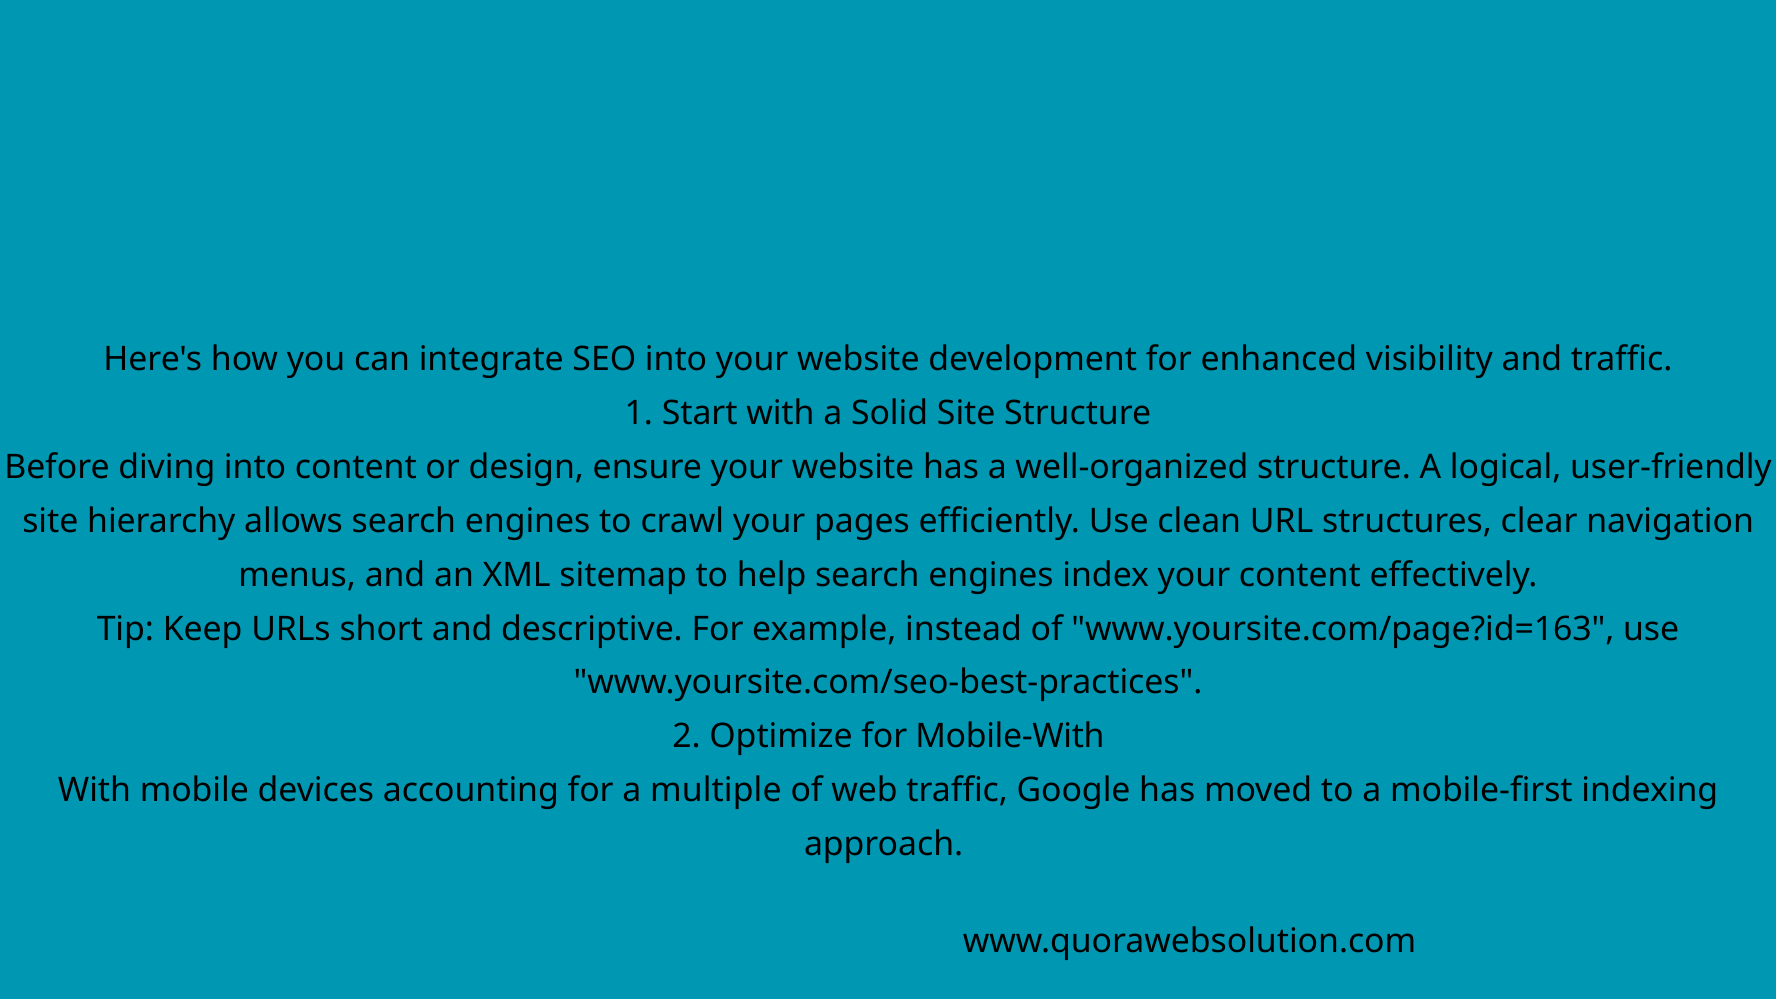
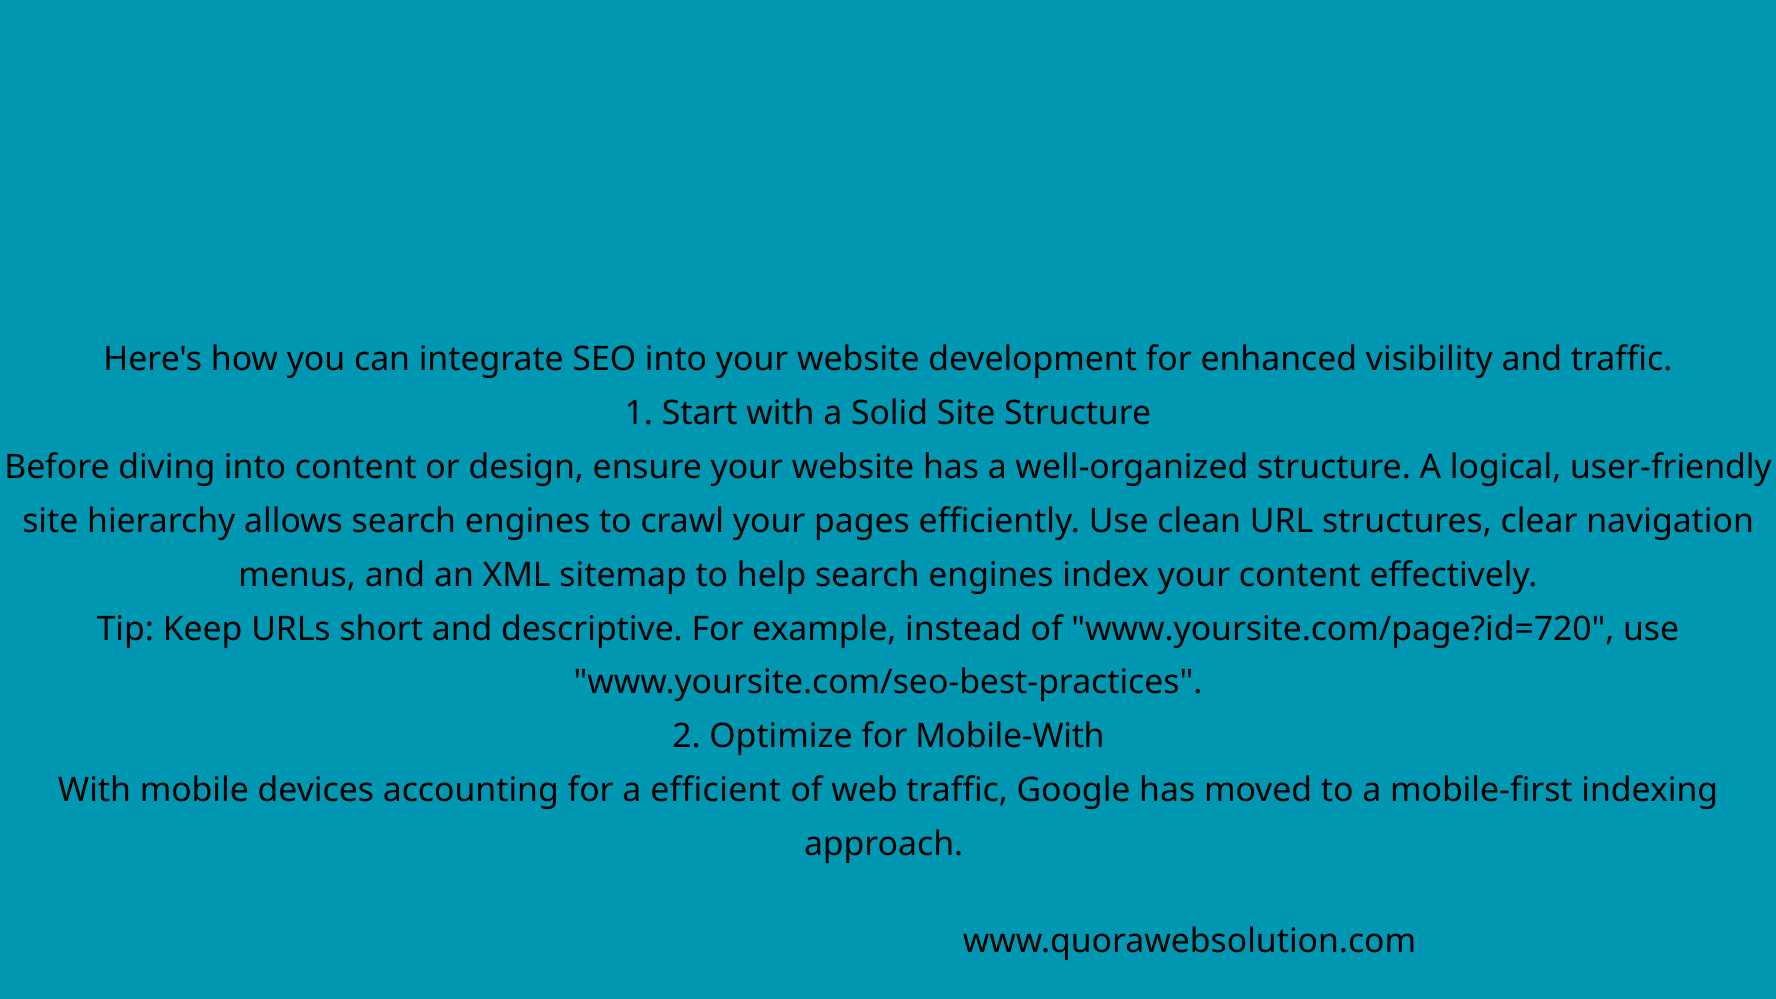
www.yoursite.com/page?id=163: www.yoursite.com/page?id=163 -> www.yoursite.com/page?id=720
multiple: multiple -> efficient
